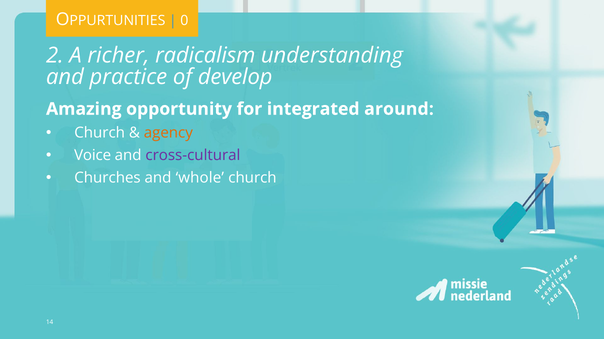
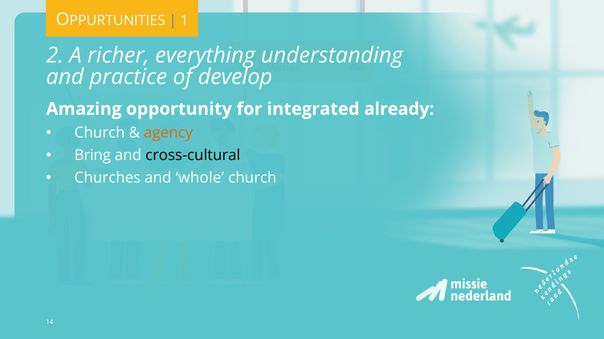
0: 0 -> 1
radicalism: radicalism -> everything
around: around -> already
Voice: Voice -> Bring
cross-cultural colour: purple -> black
